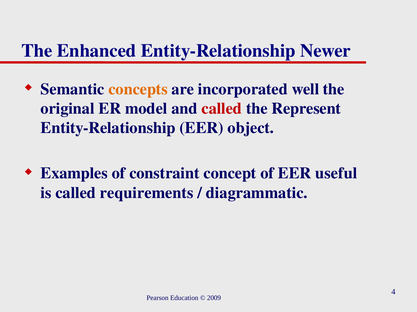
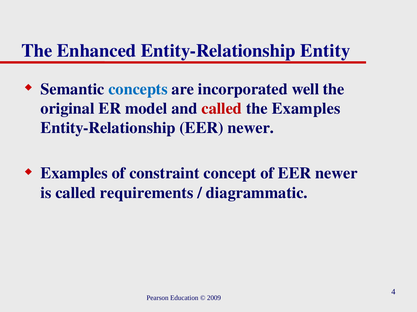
Newer: Newer -> Entity
concepts colour: orange -> blue
the Represent: Represent -> Examples
Entity-Relationship EER object: object -> newer
of EER useful: useful -> newer
